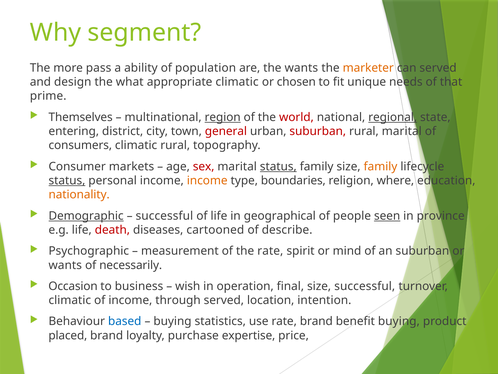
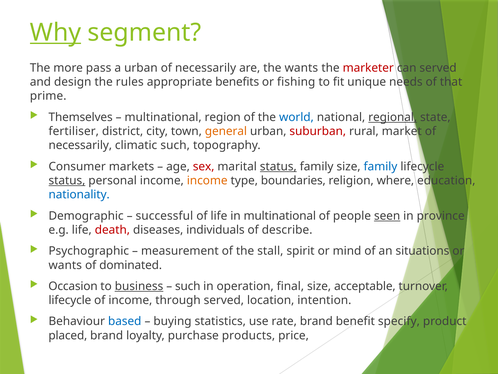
Why underline: none -> present
a ability: ability -> urban
population at (206, 68): population -> necessarily
marketer colour: orange -> red
what: what -> rules
appropriate climatic: climatic -> benefits
chosen: chosen -> fishing
region underline: present -> none
world colour: red -> blue
entering: entering -> fertiliser
general colour: red -> orange
rural marital: marital -> market
consumers at (80, 145): consumers -> necessarily
climatic rural: rural -> such
family at (380, 166) colour: orange -> blue
nationality colour: orange -> blue
Demographic underline: present -> none
in geographical: geographical -> multinational
cartooned: cartooned -> individuals
the rate: rate -> stall
an suburban: suburban -> situations
necessarily: necessarily -> dominated
business underline: none -> present
wish at (188, 286): wish -> such
size successful: successful -> acceptable
climatic at (70, 300): climatic -> lifecycle
benefit buying: buying -> specify
expertise: expertise -> products
